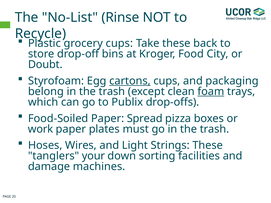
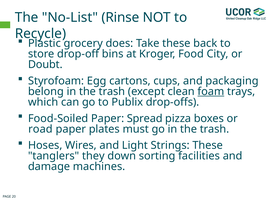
grocery cups: cups -> does
cartons underline: present -> none
work: work -> road
your: your -> they
